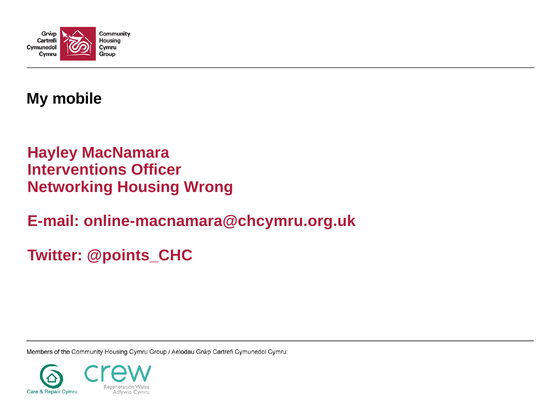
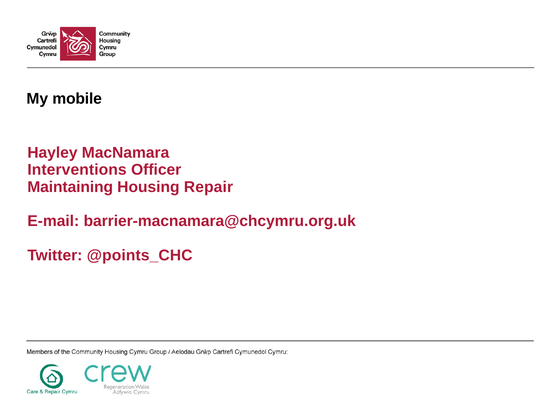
Networking: Networking -> Maintaining
Wrong: Wrong -> Repair
online-macnamara@chcymru.org.uk: online-macnamara@chcymru.org.uk -> barrier-macnamara@chcymru.org.uk
